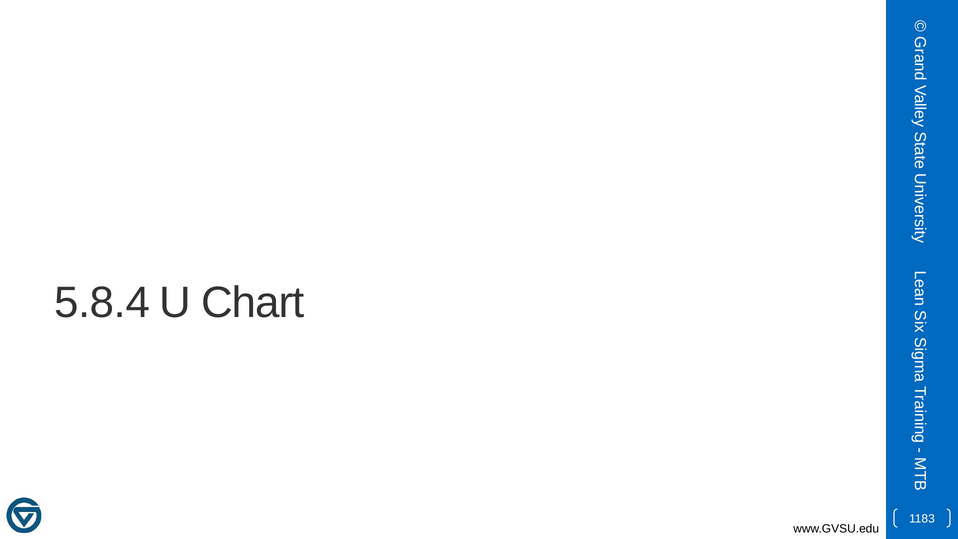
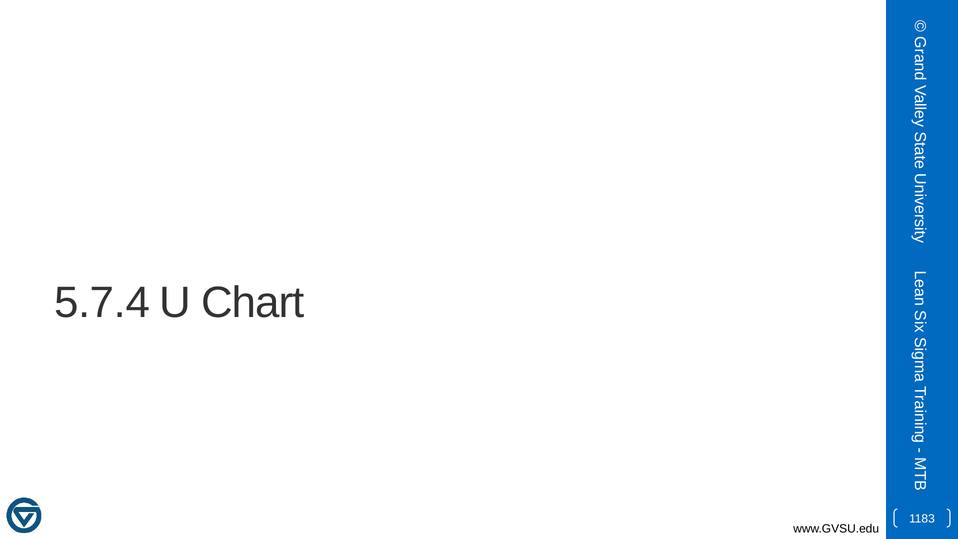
5.8.4: 5.8.4 -> 5.7.4
